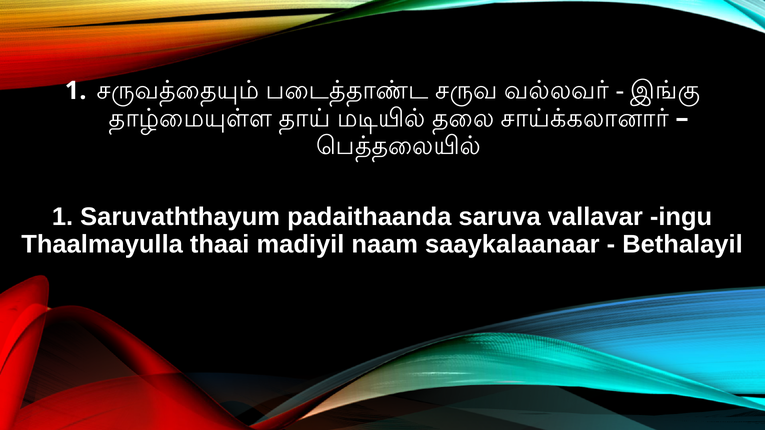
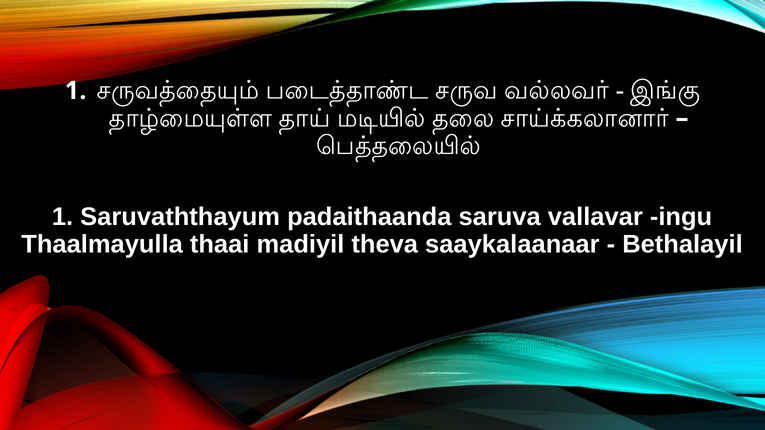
naam: naam -> theva
